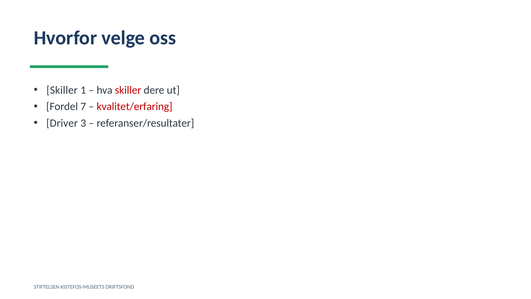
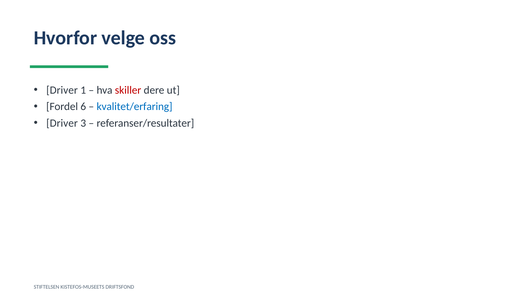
Skiller at (62, 90): Skiller -> Driver
7: 7 -> 6
kvalitet/erfaring colour: red -> blue
